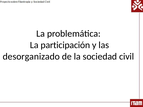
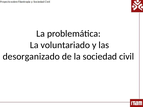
participación: participación -> voluntariado
